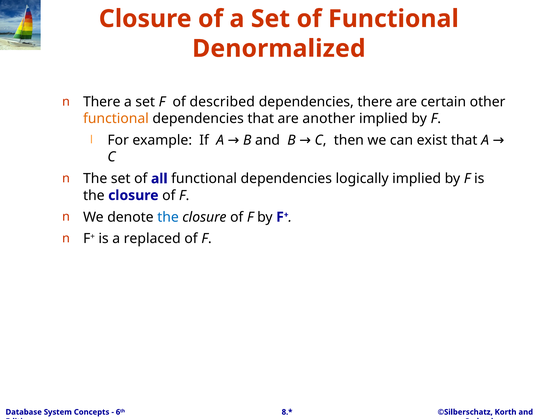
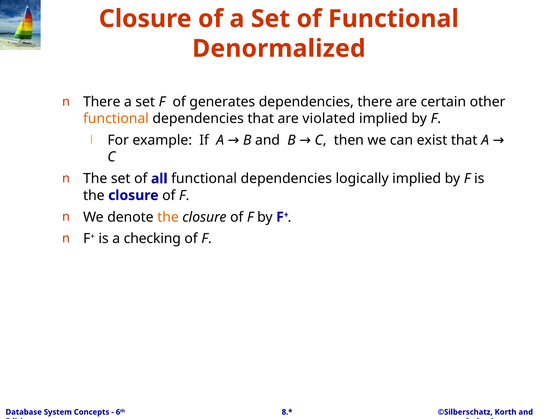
described: described -> generates
another: another -> violated
the at (168, 217) colour: blue -> orange
replaced: replaced -> checking
